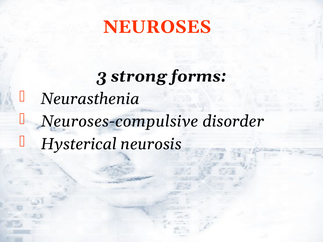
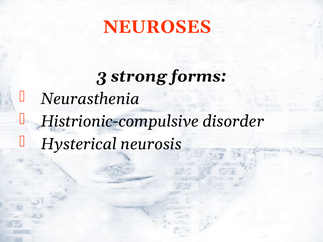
Neuroses-compulsive: Neuroses-compulsive -> Histrionic-compulsive
